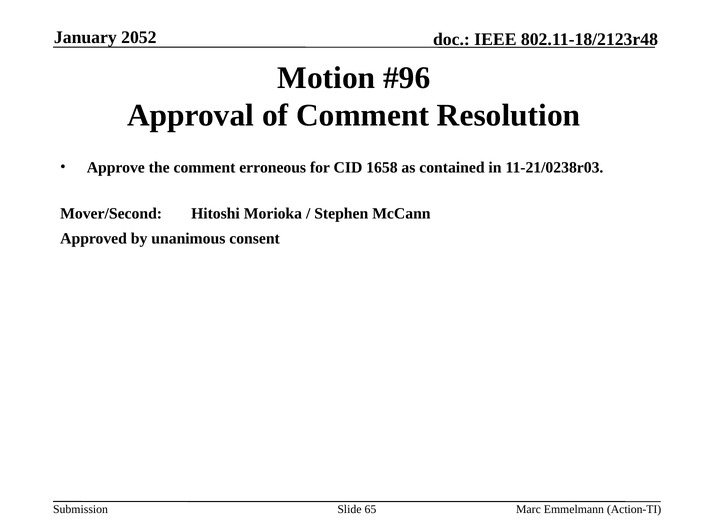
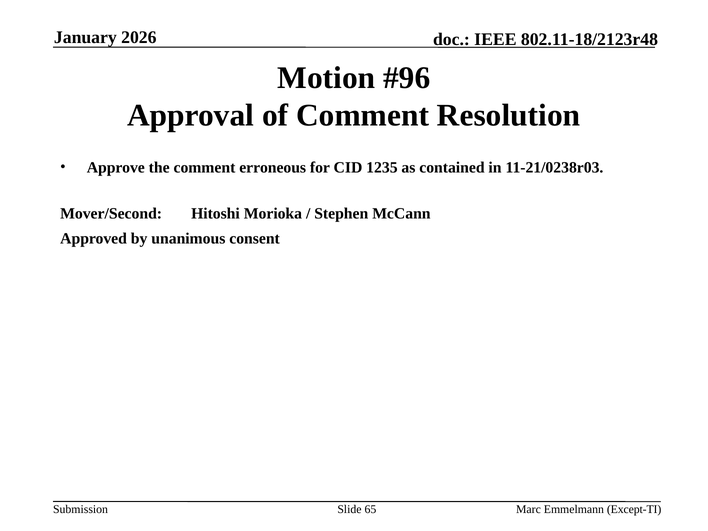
2052: 2052 -> 2026
1658: 1658 -> 1235
Action-TI: Action-TI -> Except-TI
